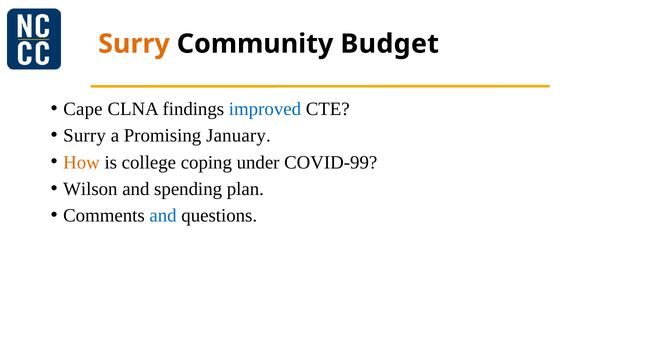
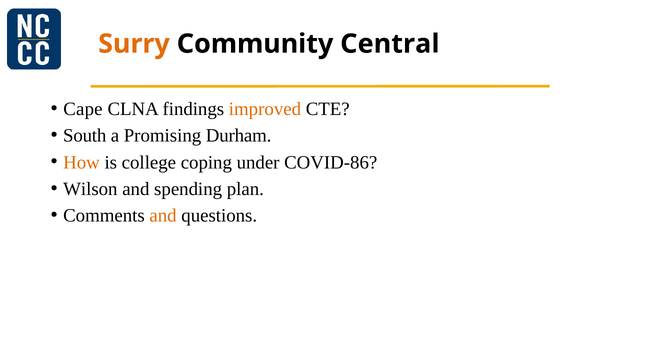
Budget: Budget -> Central
improved colour: blue -> orange
Surry at (85, 136): Surry -> South
January: January -> Durham
COVID-99: COVID-99 -> COVID-86
and at (163, 216) colour: blue -> orange
